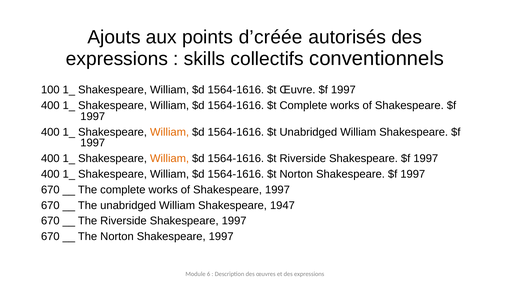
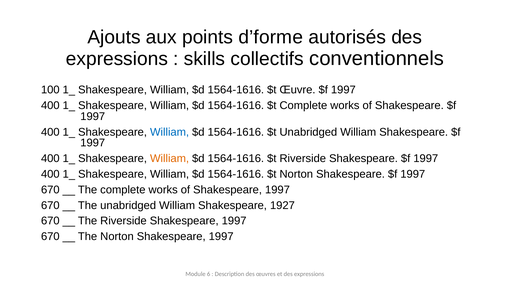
d’créée: d’créée -> d’forme
William at (170, 132) colour: orange -> blue
1947: 1947 -> 1927
